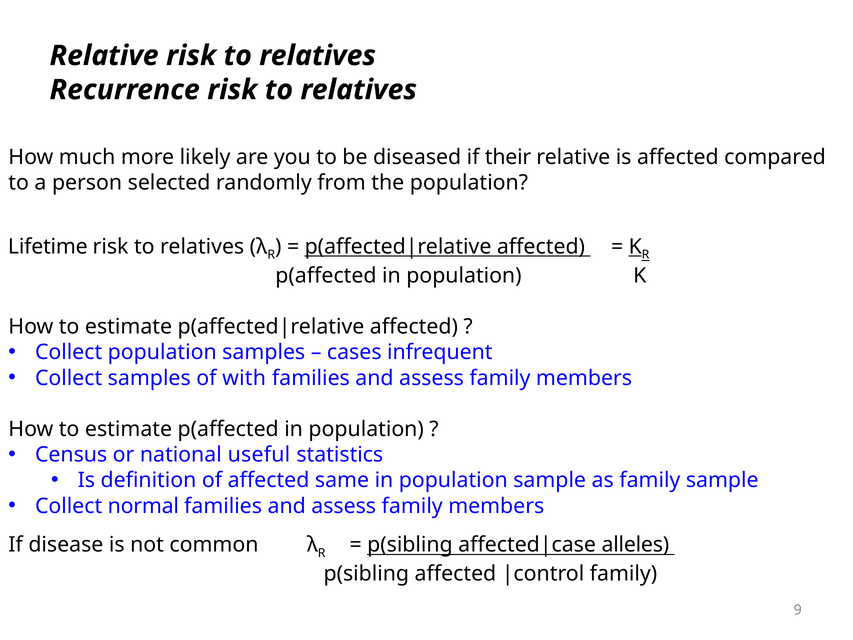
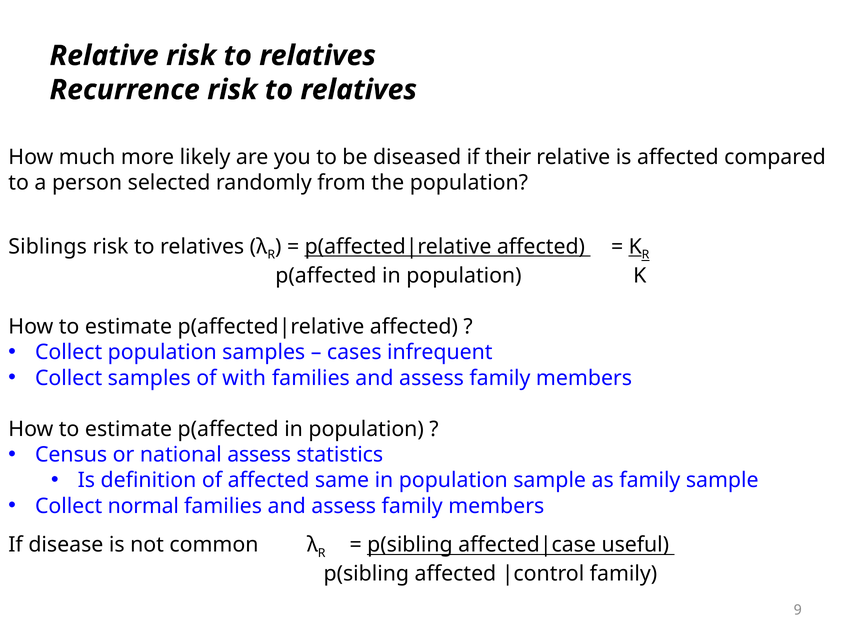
Lifetime: Lifetime -> Siblings
national useful: useful -> assess
alleles: alleles -> useful
